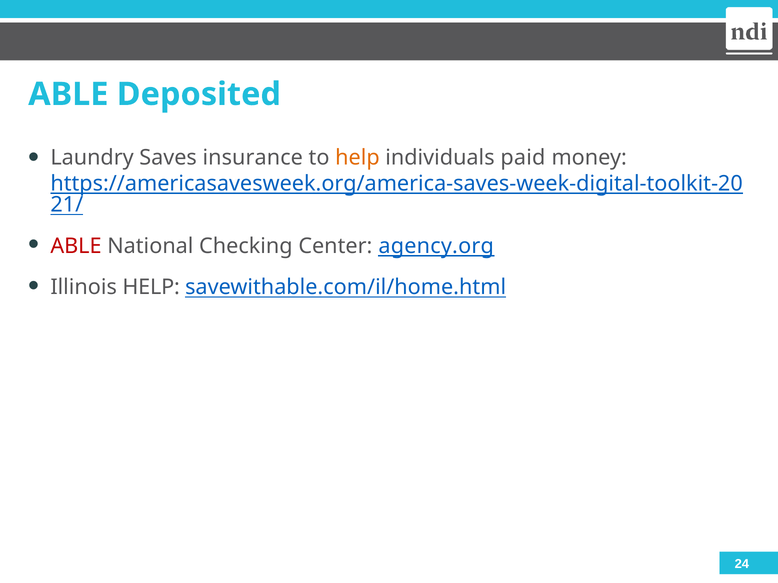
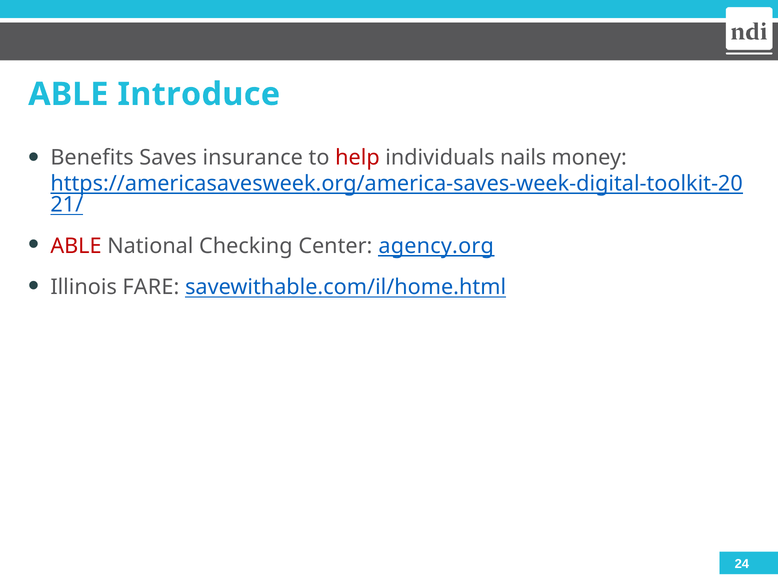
Deposited: Deposited -> Introduce
Laundry: Laundry -> Benefits
help at (357, 158) colour: orange -> red
paid: paid -> nails
Illinois HELP: HELP -> FARE
